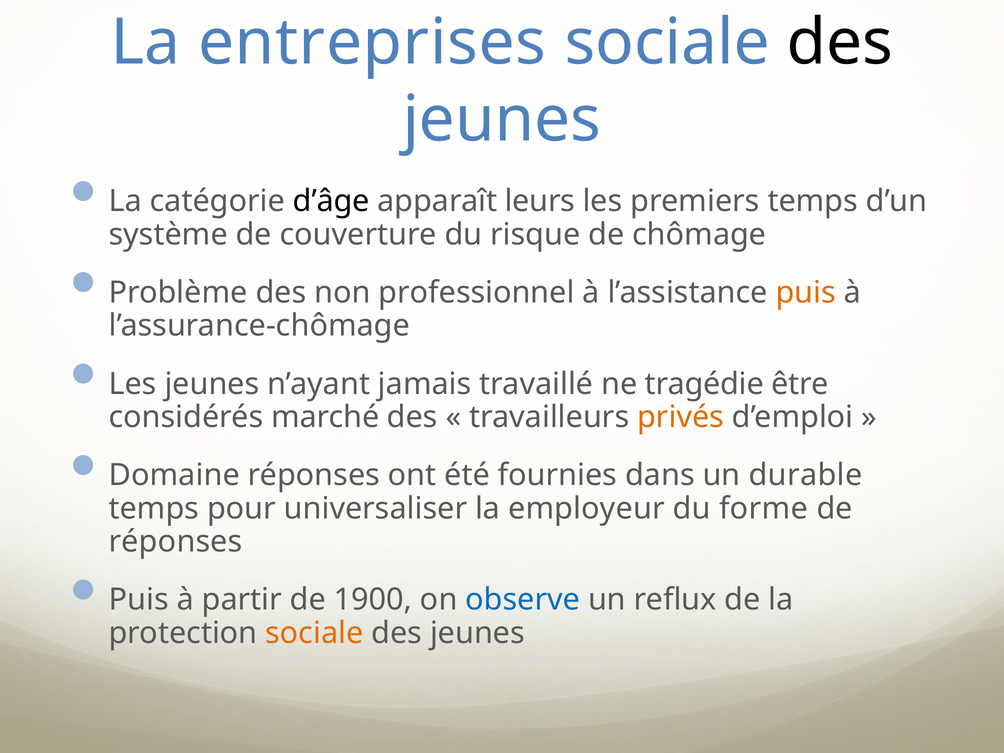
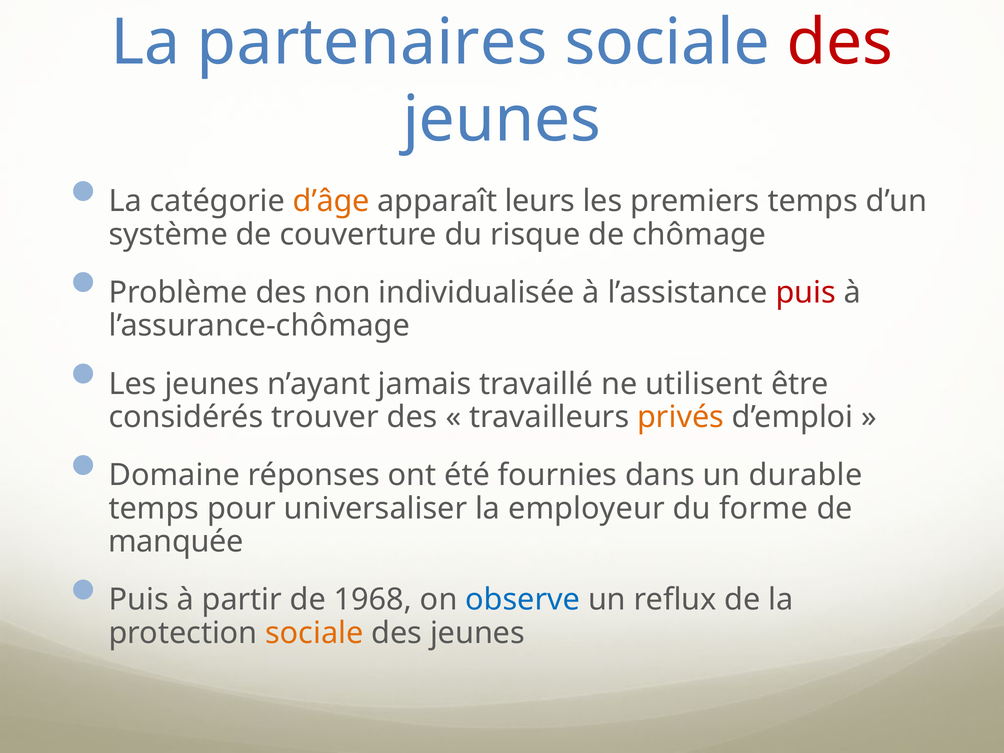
entreprises: entreprises -> partenaires
des at (840, 43) colour: black -> red
d’âge colour: black -> orange
professionnel: professionnel -> individualisée
puis at (806, 293) colour: orange -> red
tragédie: tragédie -> utilisent
marché: marché -> trouver
réponses at (176, 542): réponses -> manquée
1900: 1900 -> 1968
